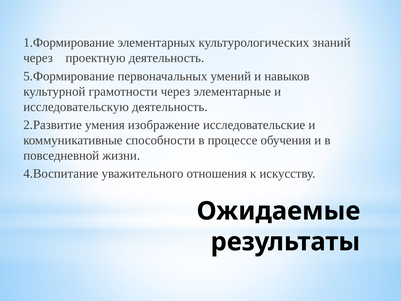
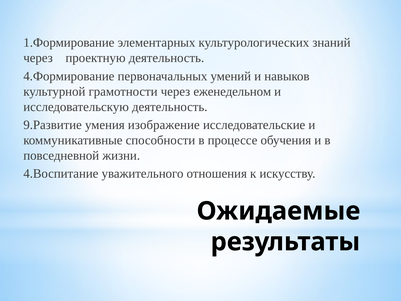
5.Формирование: 5.Формирование -> 4.Формирование
элементарные: элементарные -> еженедельном
2.Развитие: 2.Развитие -> 9.Развитие
